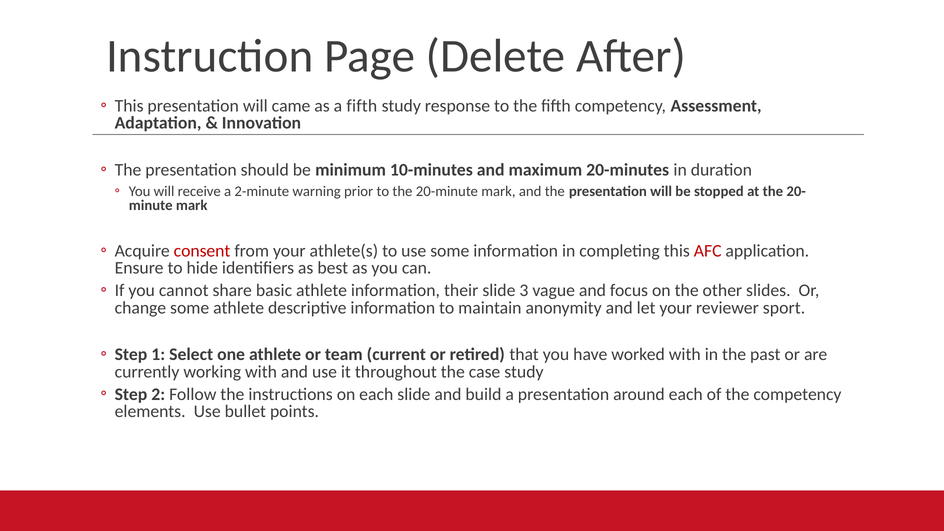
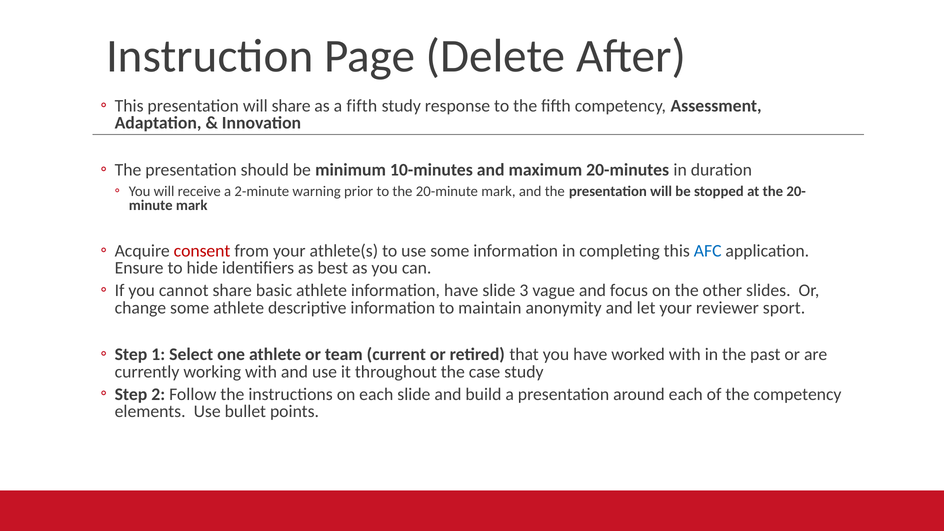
will came: came -> share
AFC colour: red -> blue
information their: their -> have
